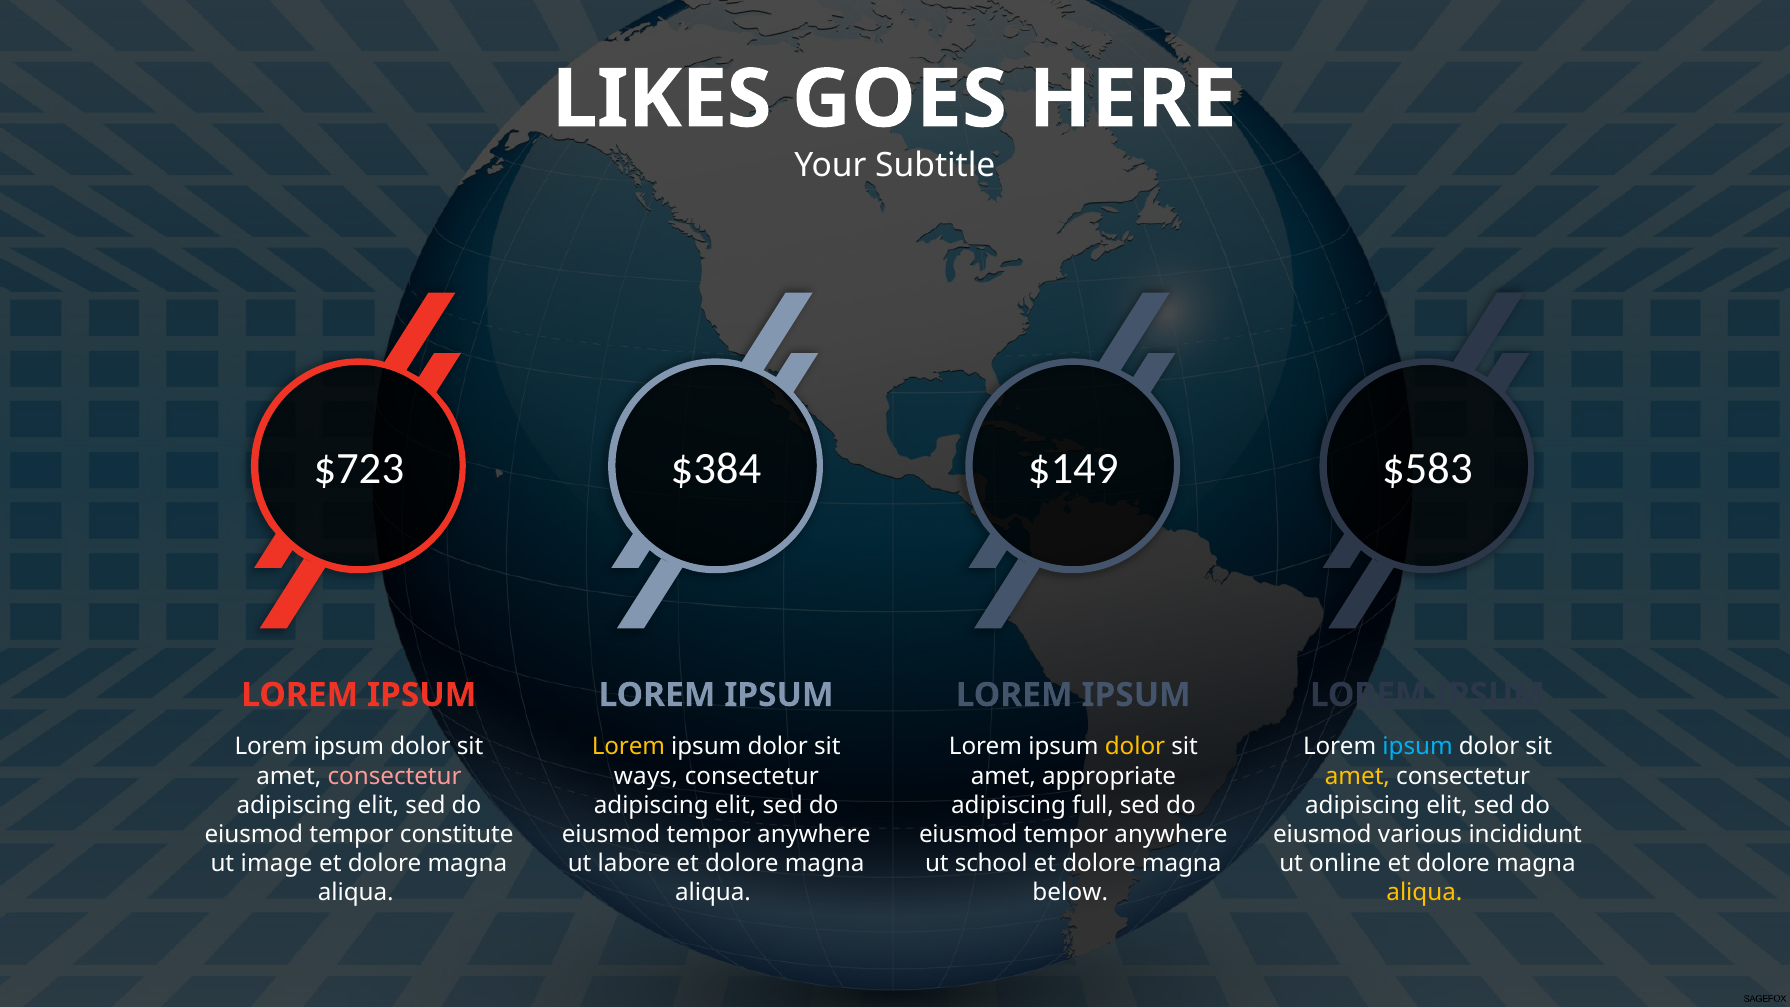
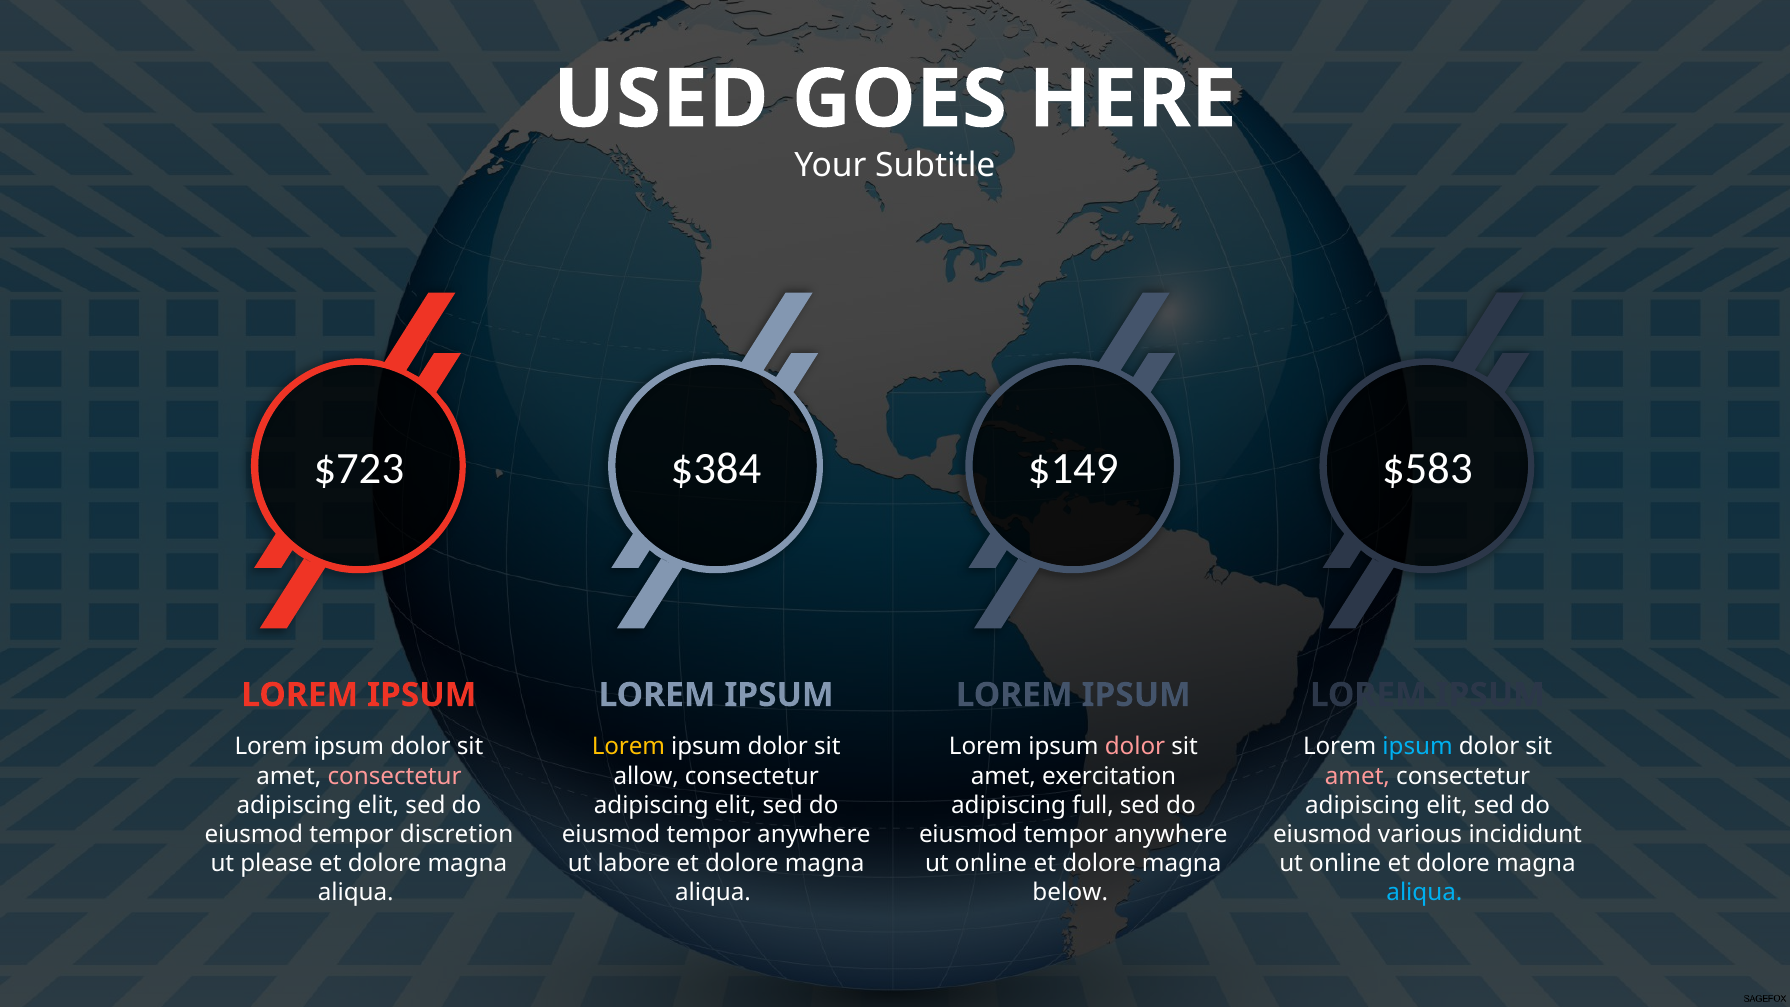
LIKES: LIKES -> USED
dolor at (1135, 747) colour: yellow -> pink
ways: ways -> allow
appropriate: appropriate -> exercitation
amet at (1357, 776) colour: yellow -> pink
constitute: constitute -> discretion
image: image -> please
school at (991, 863): school -> online
aliqua at (1424, 892) colour: yellow -> light blue
